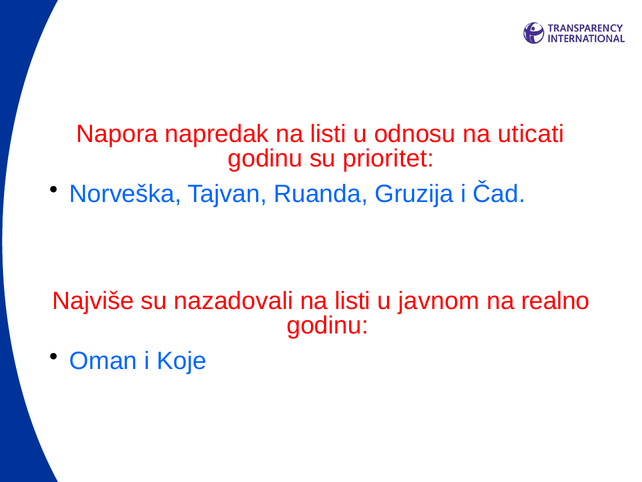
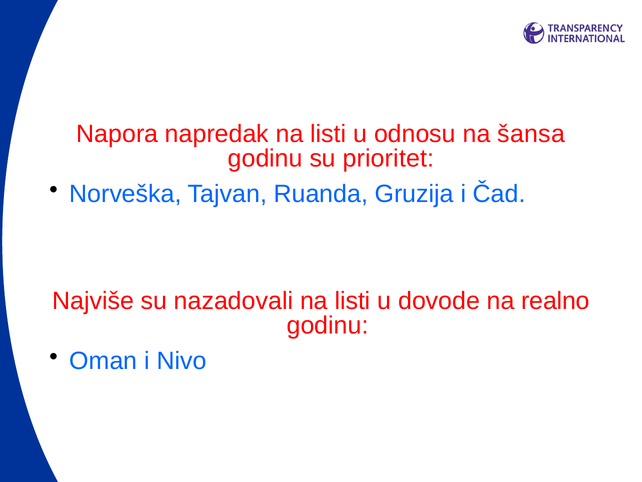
uticati: uticati -> šansa
javnom: javnom -> dovode
Koje: Koje -> Nivo
